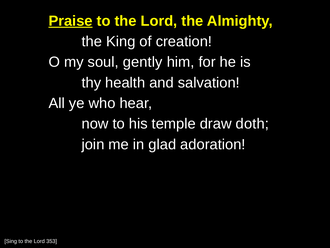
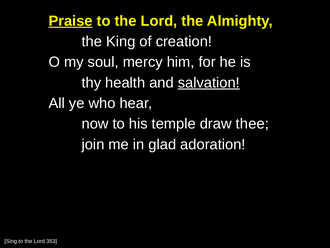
gently: gently -> mercy
salvation underline: none -> present
doth: doth -> thee
